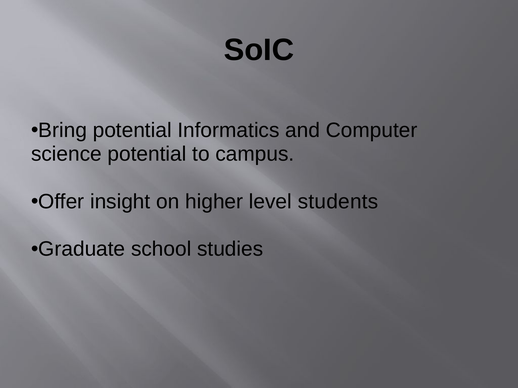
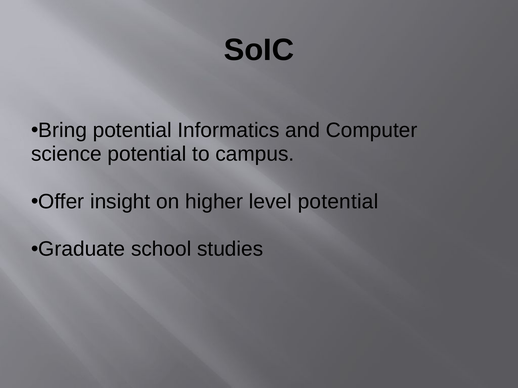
level students: students -> potential
